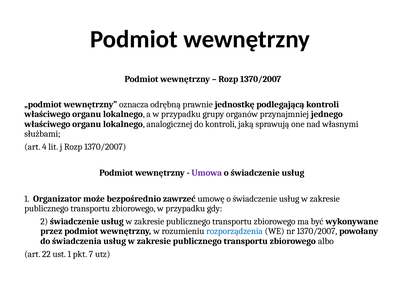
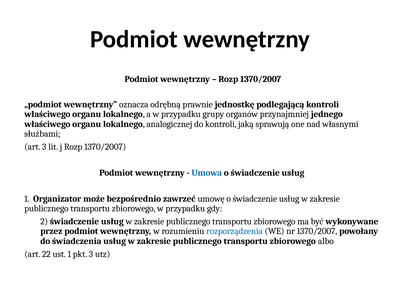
art 4: 4 -> 3
Umowa colour: purple -> blue
pkt 7: 7 -> 3
